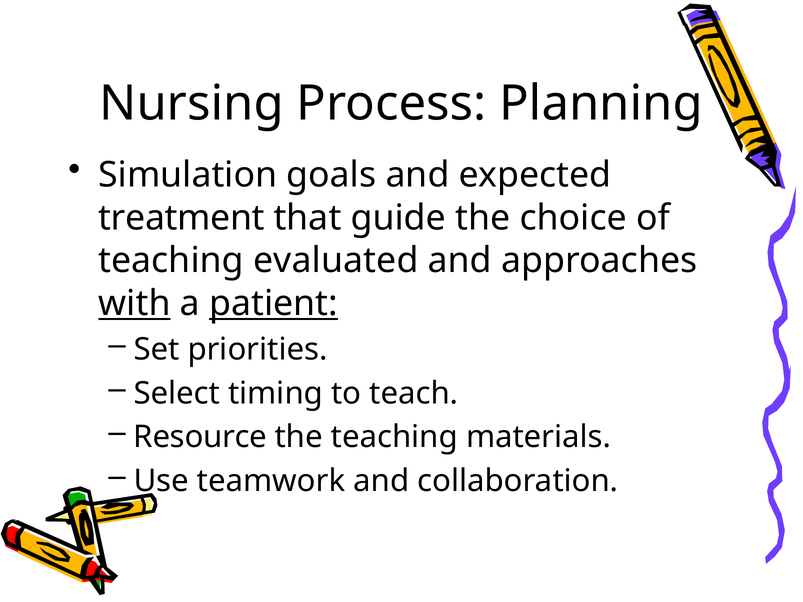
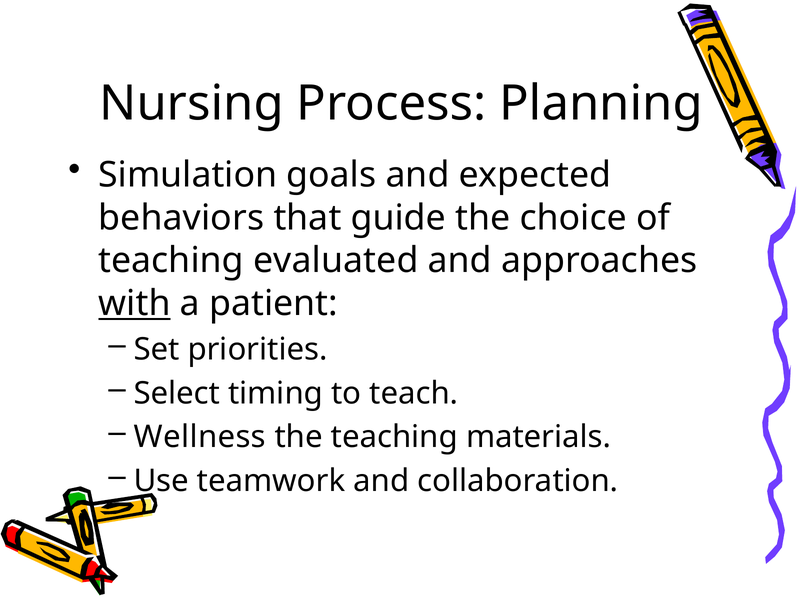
treatment: treatment -> behaviors
patient underline: present -> none
Resource: Resource -> Wellness
